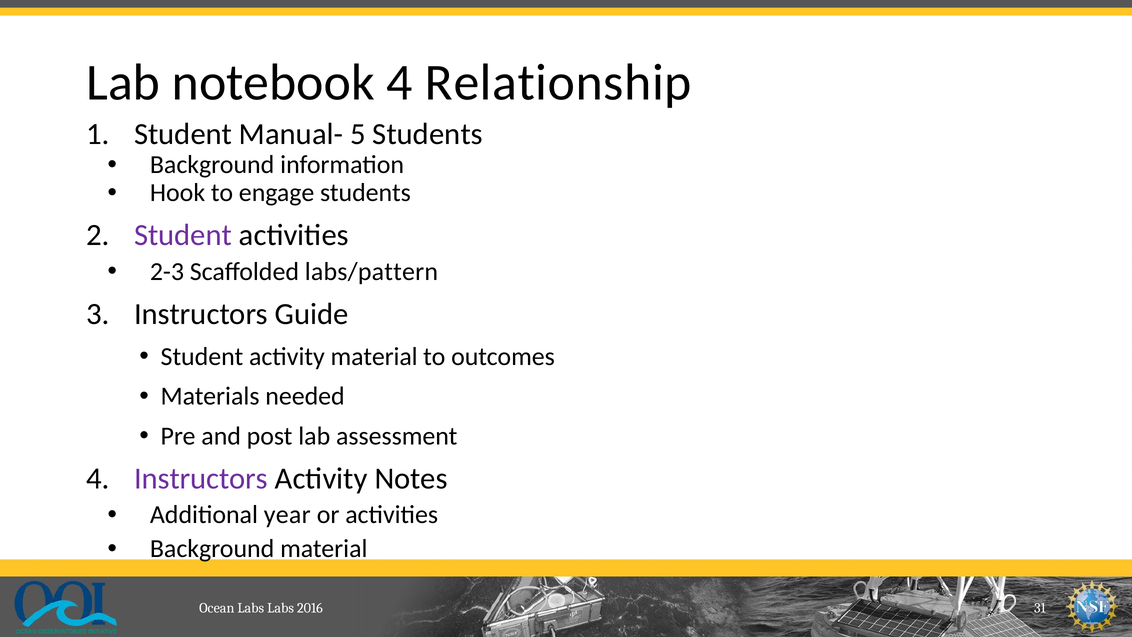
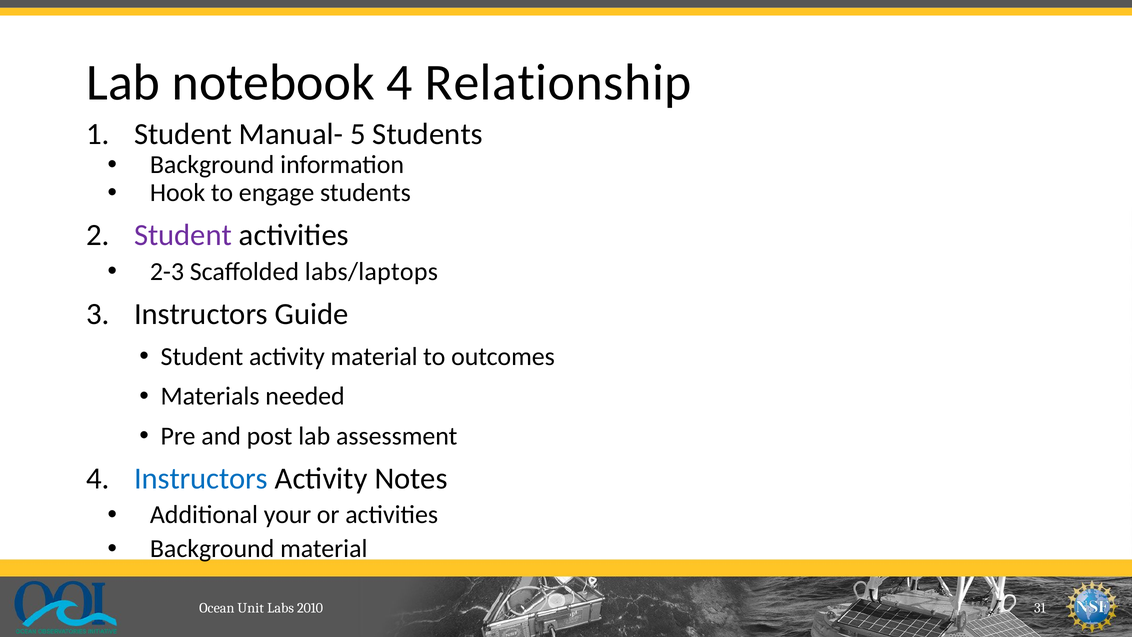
labs/pattern: labs/pattern -> labs/laptops
Instructors at (201, 478) colour: purple -> blue
year: year -> your
Ocean Labs: Labs -> Unit
2016: 2016 -> 2010
